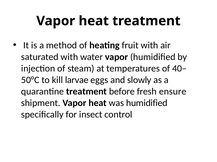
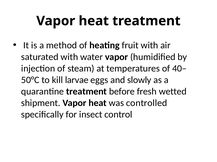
ensure: ensure -> wetted
was humidified: humidified -> controlled
